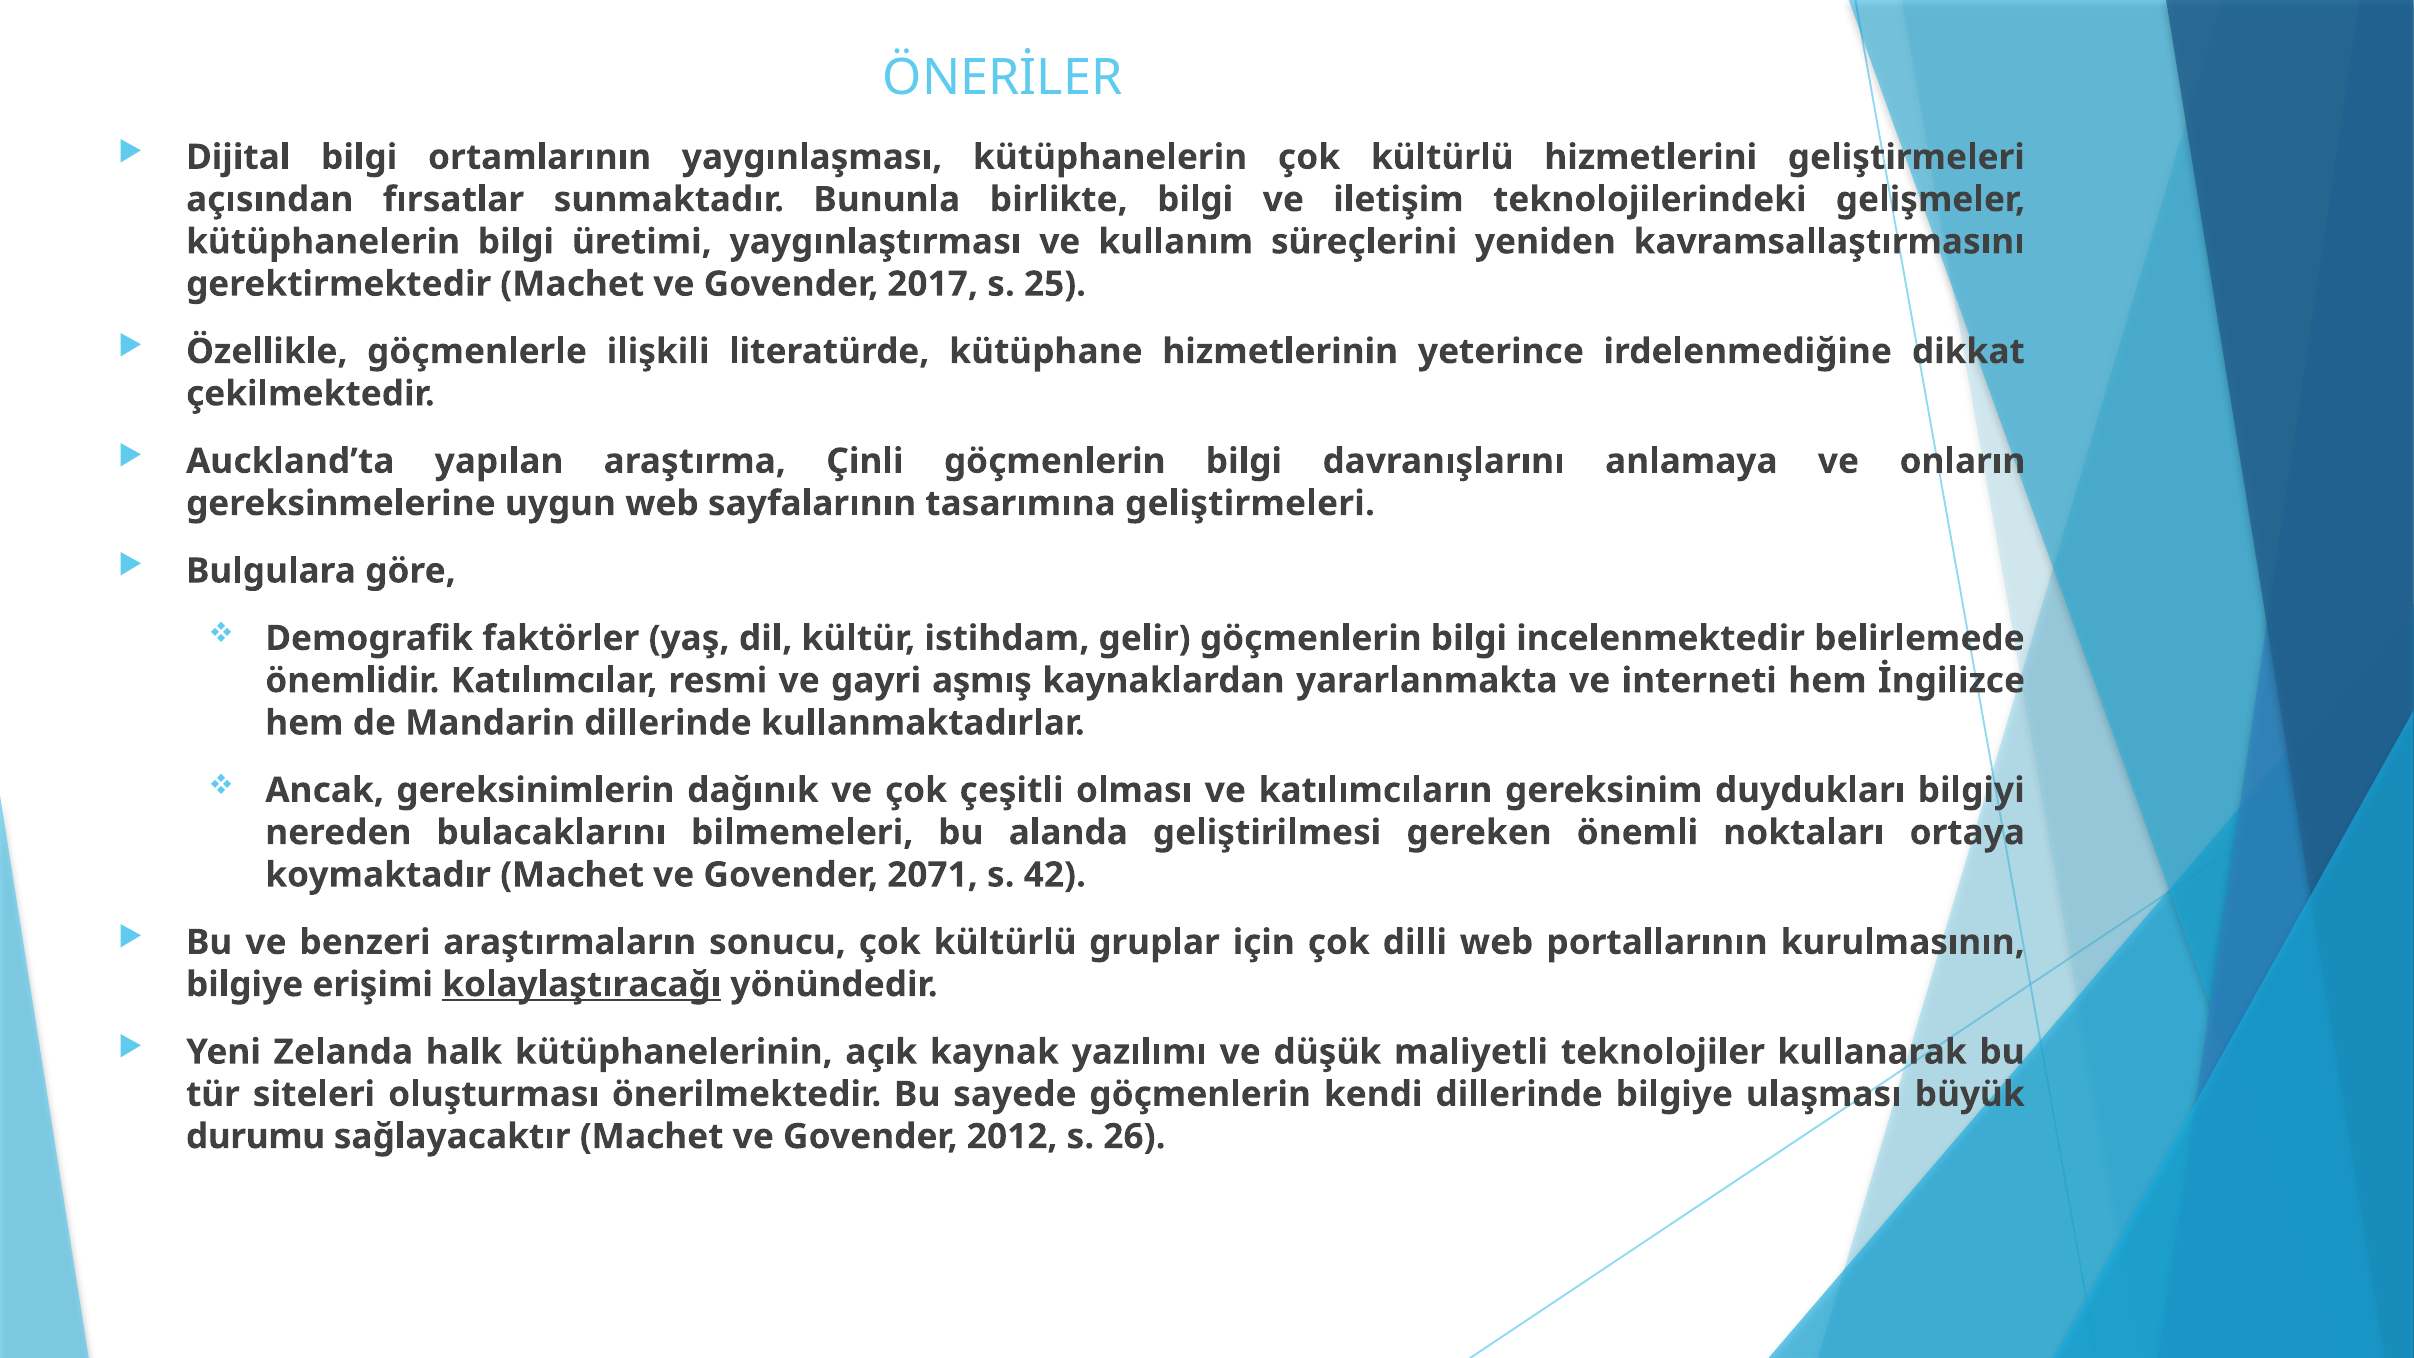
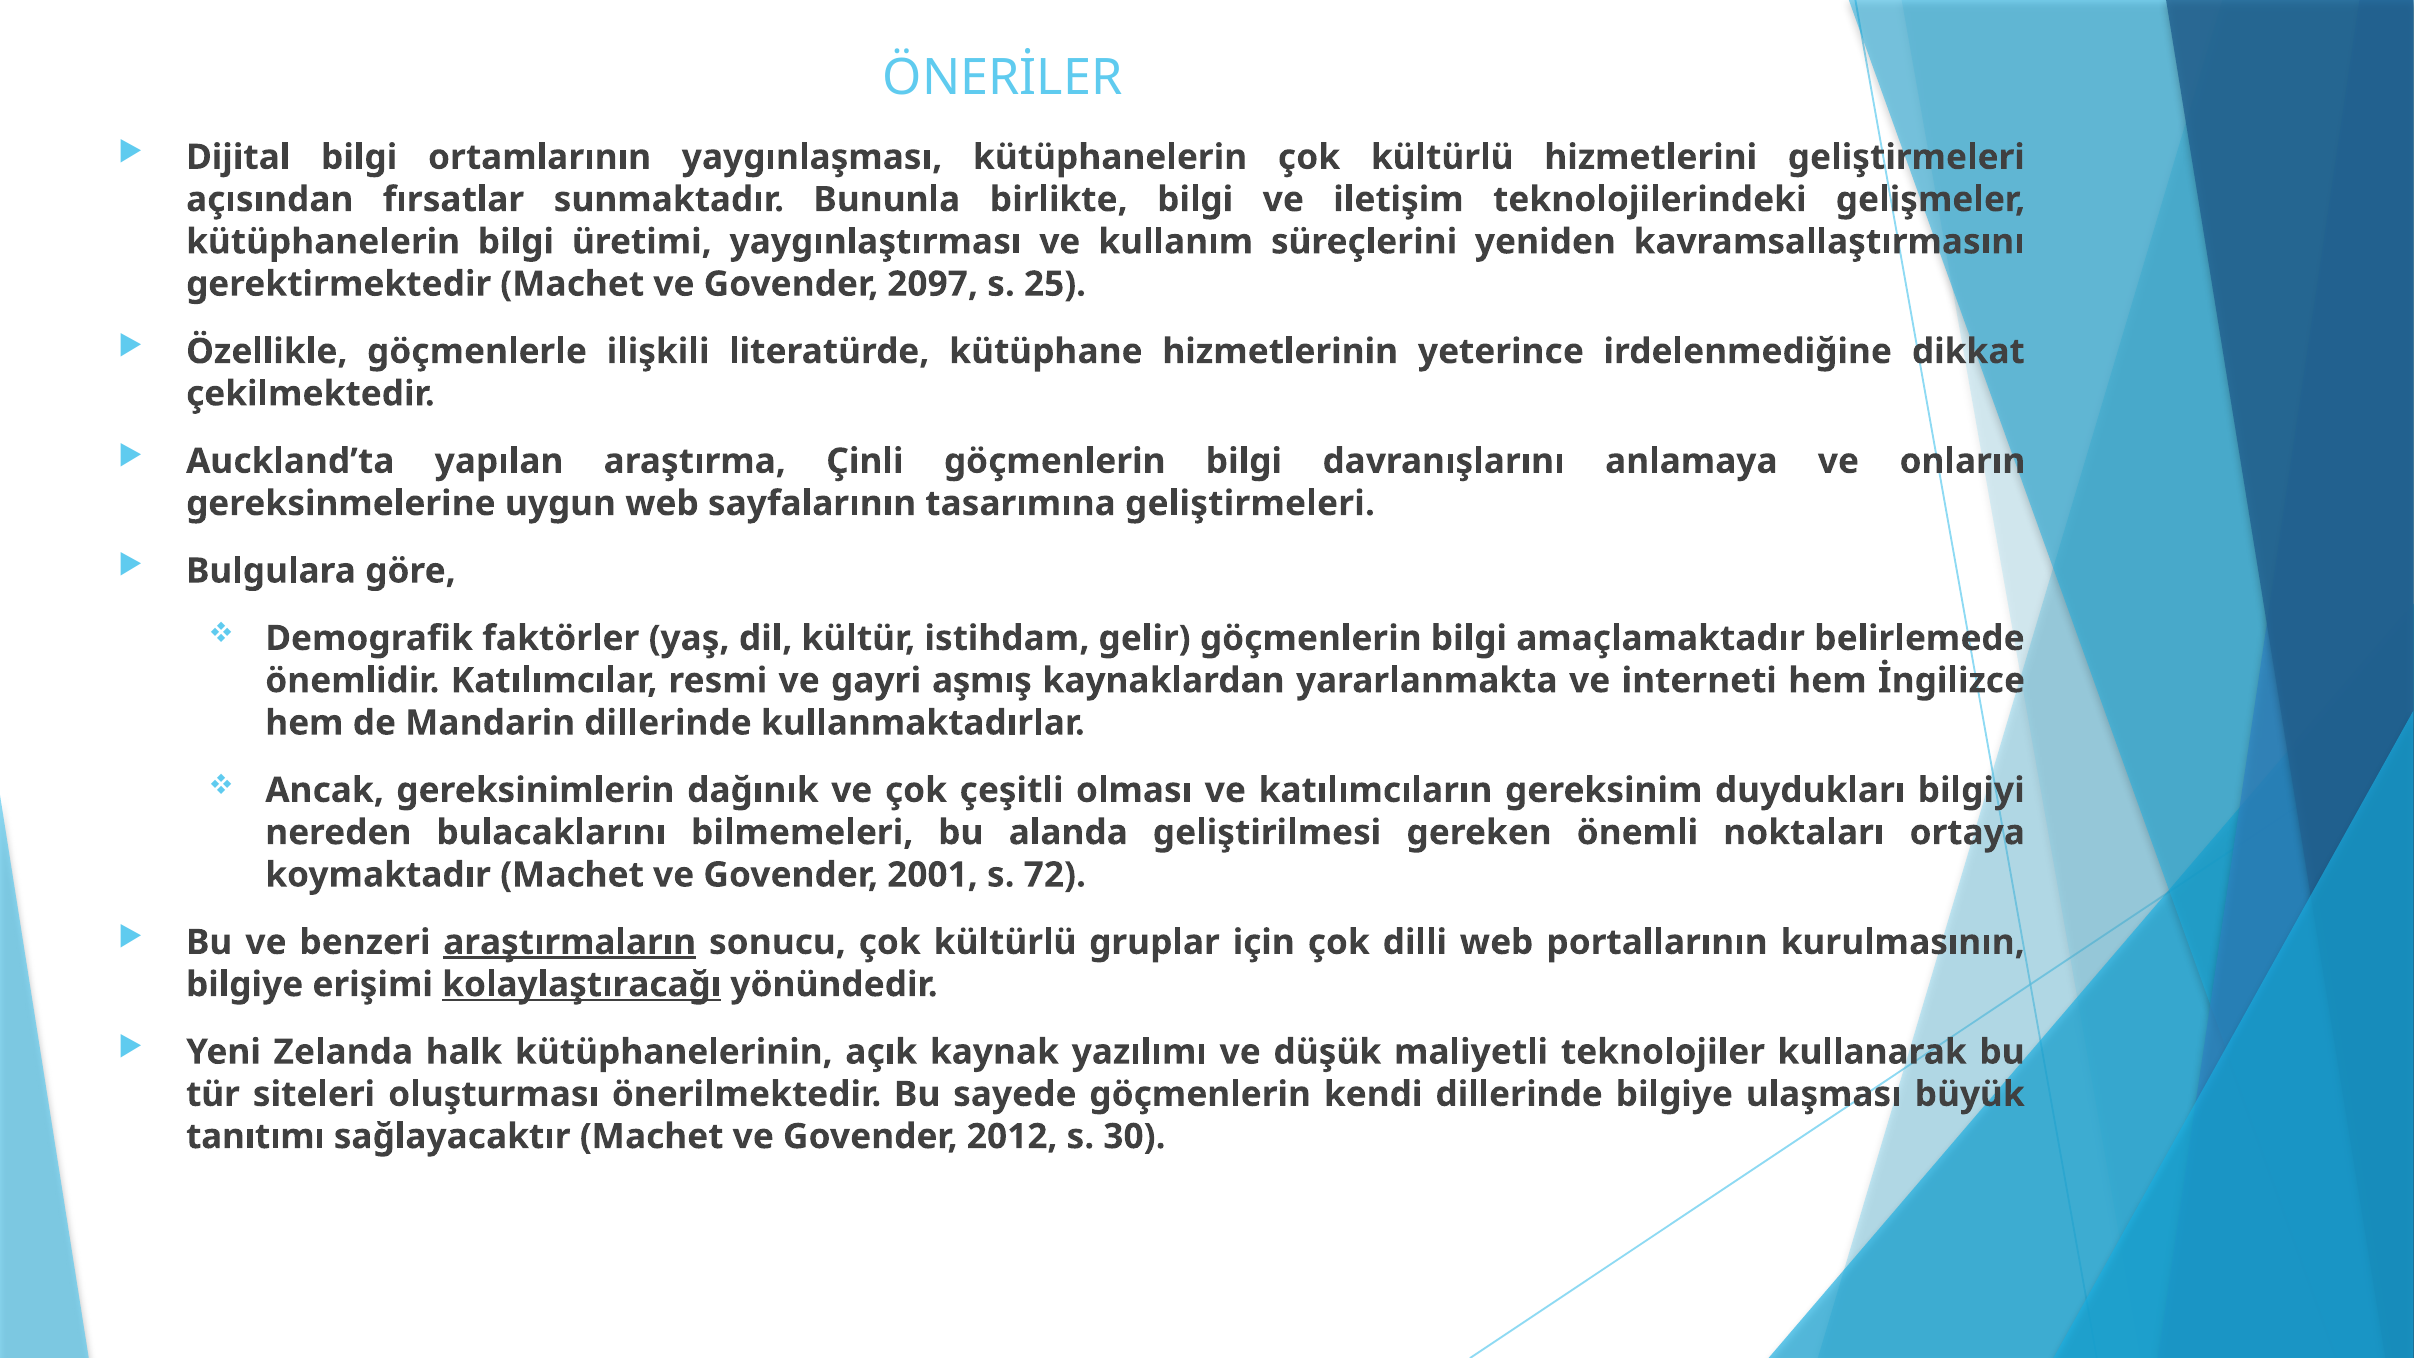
2017: 2017 -> 2097
incelenmektedir: incelenmektedir -> amaçlamaktadır
2071: 2071 -> 2001
42: 42 -> 72
araştırmaların underline: none -> present
durumu: durumu -> tanıtımı
26: 26 -> 30
